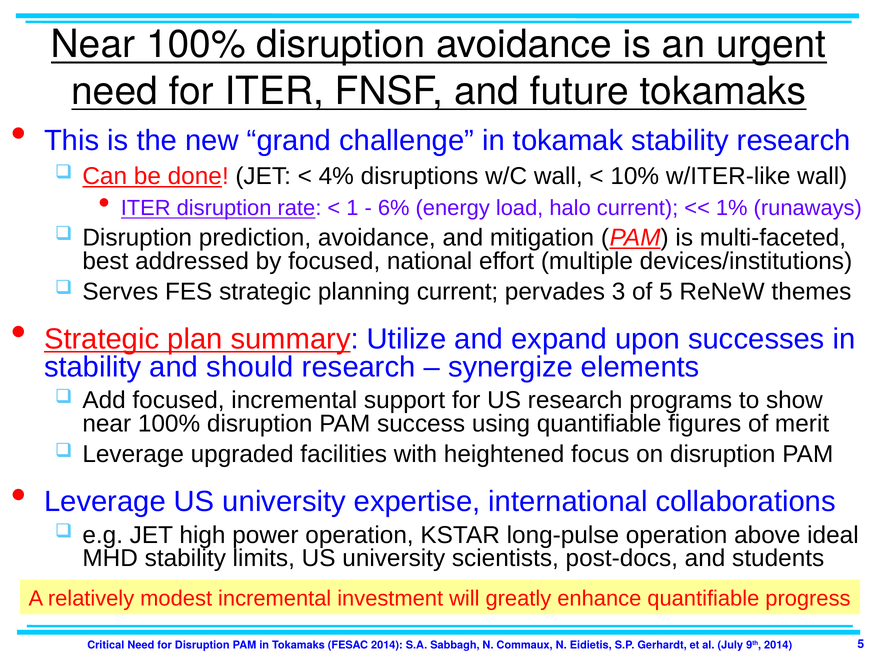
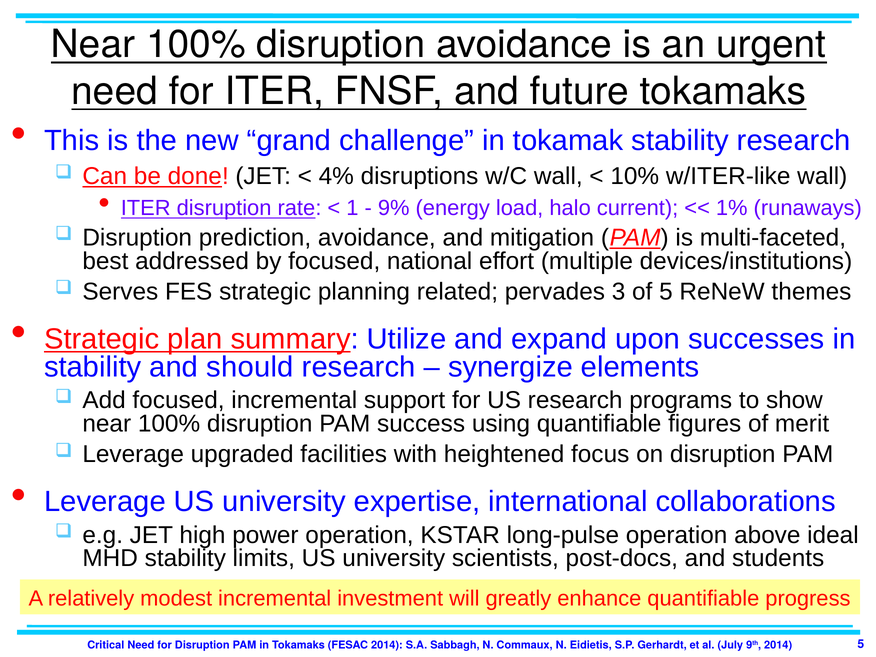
6%: 6% -> 9%
planning current: current -> related
